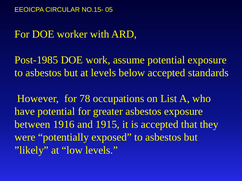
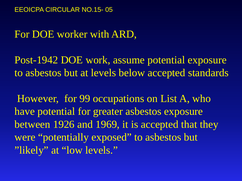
Post-1985: Post-1985 -> Post-1942
78: 78 -> 99
1916: 1916 -> 1926
1915: 1915 -> 1969
